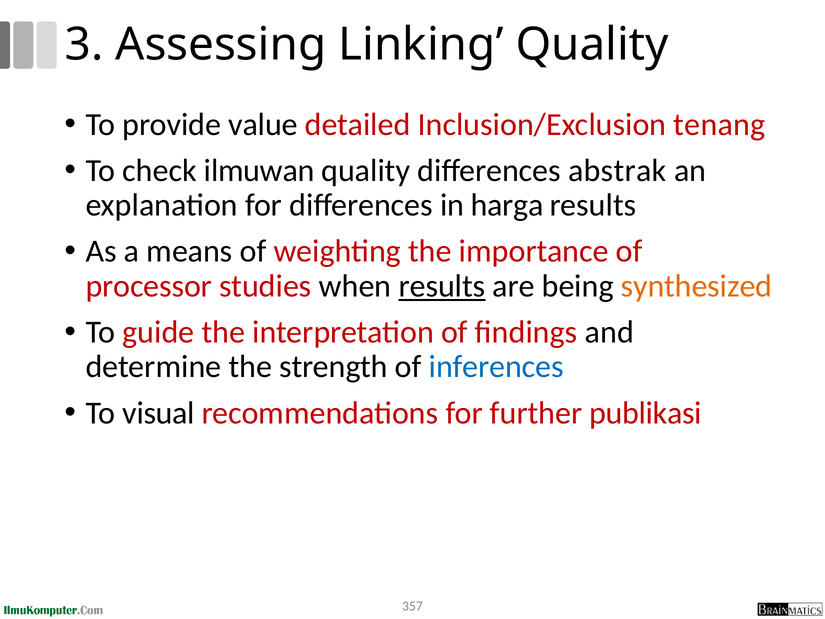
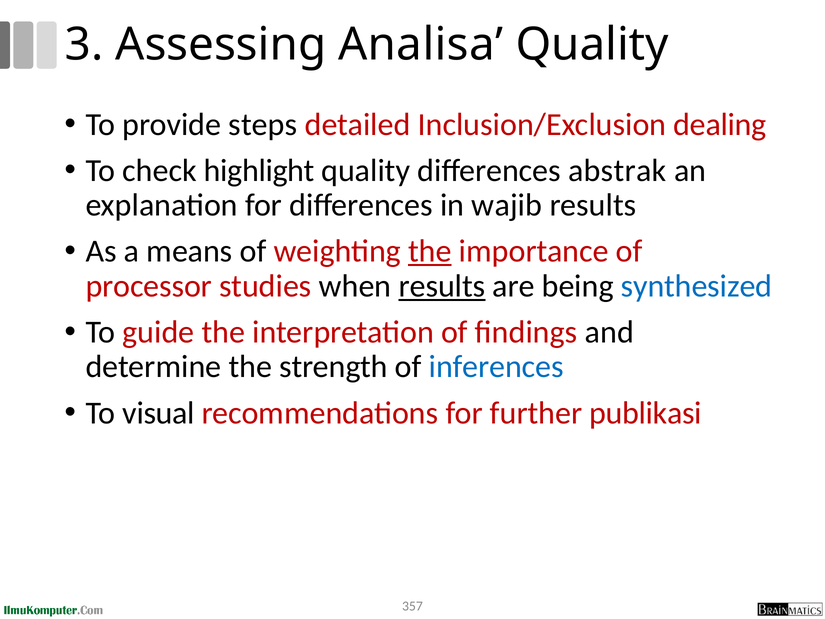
Linking: Linking -> Analisa
value: value -> steps
tenang: tenang -> dealing
ilmuwan: ilmuwan -> highlight
harga: harga -> wajib
the at (430, 251) underline: none -> present
synthesized colour: orange -> blue
